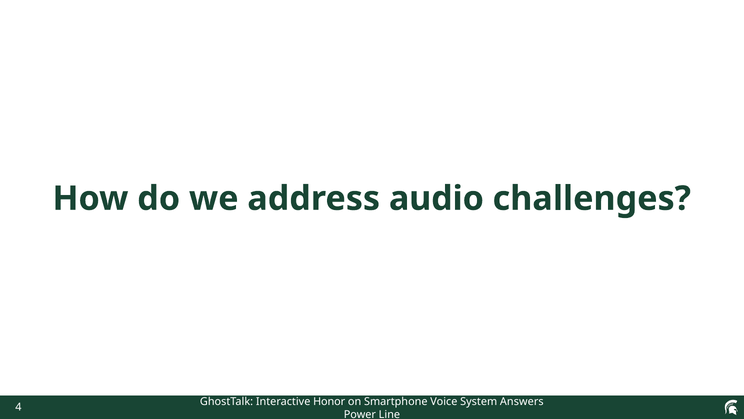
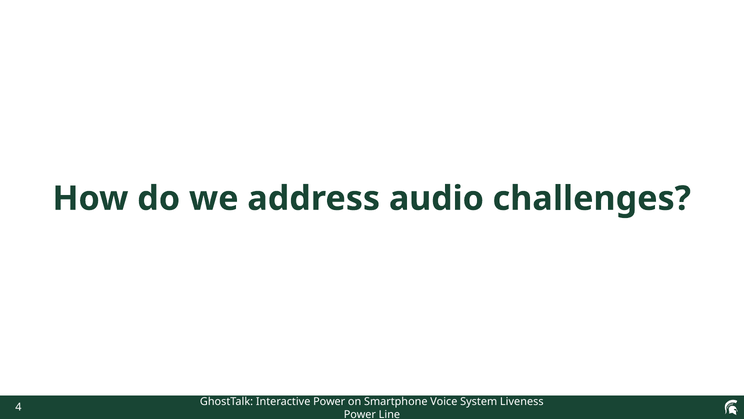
Interactive Honor: Honor -> Power
Answers: Answers -> Liveness
